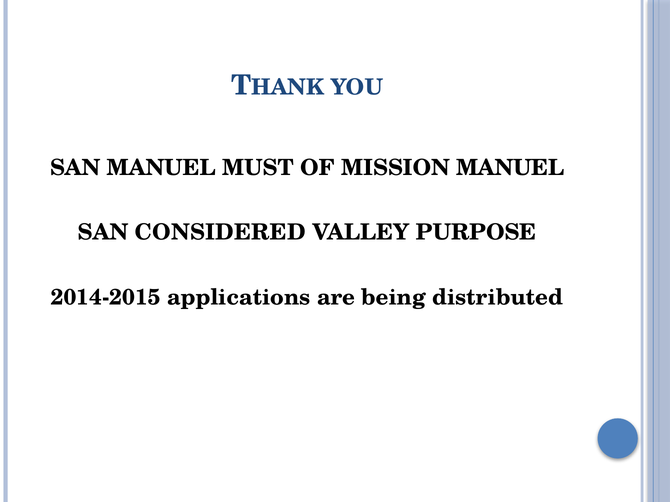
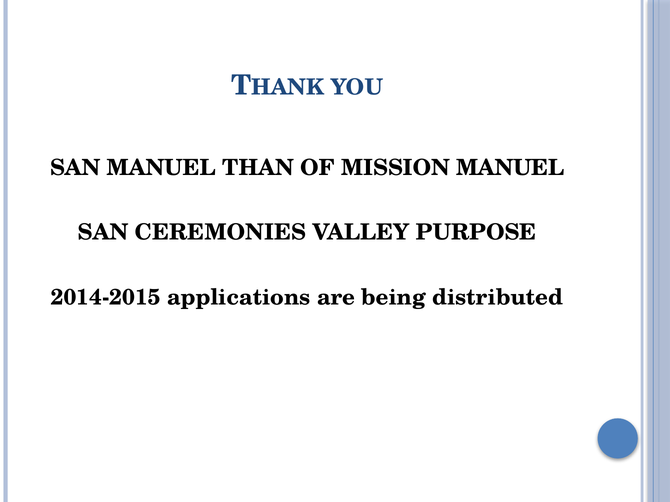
MUST: MUST -> THAN
CONSIDERED: CONSIDERED -> CEREMONIES
